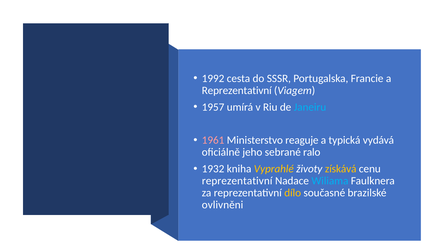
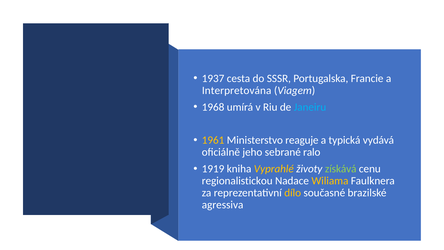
1992: 1992 -> 1937
Reprezentativní at (237, 90): Reprezentativní -> Interpretována
1957: 1957 -> 1968
1961 colour: pink -> yellow
1932: 1932 -> 1919
získává colour: yellow -> light green
reprezentativní at (237, 181): reprezentativní -> regionalistickou
Wiliama colour: light blue -> yellow
ovlivněni: ovlivněni -> agressiva
